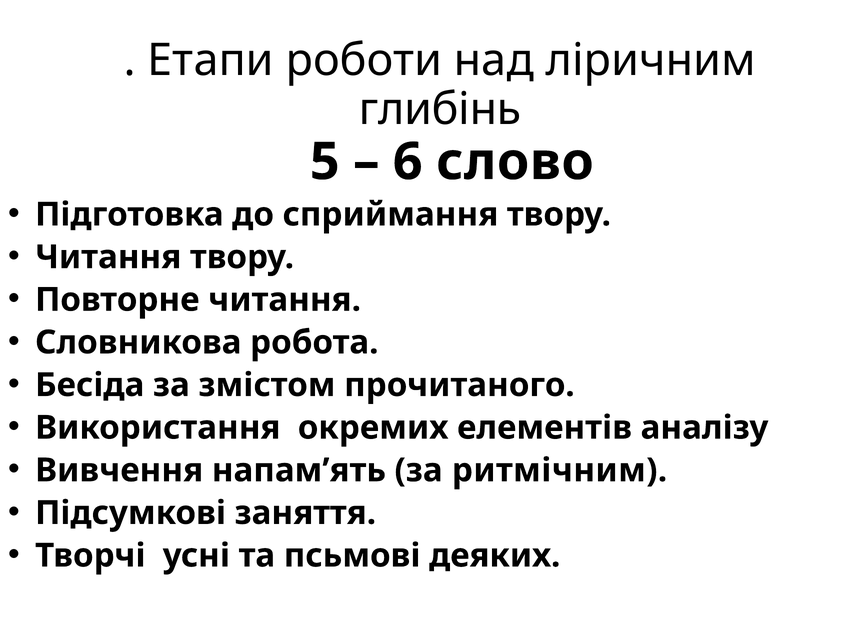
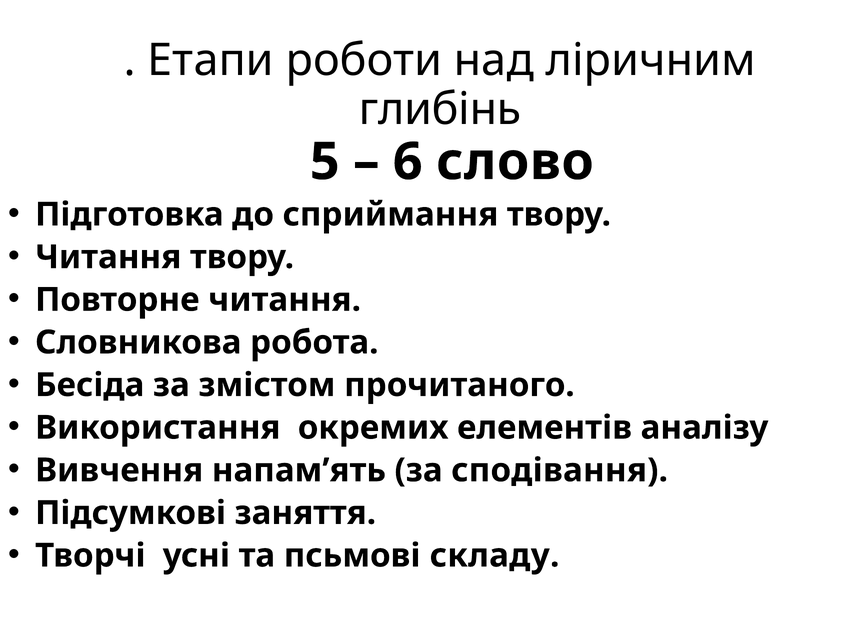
ритмічним: ритмічним -> сподівання
деяких: деяких -> складу
